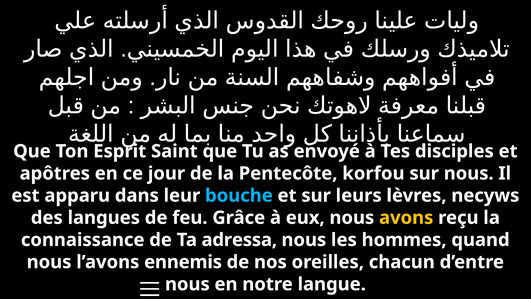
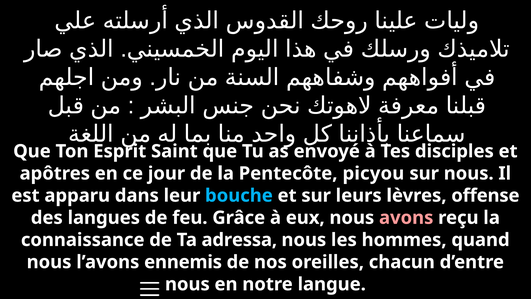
korfou: korfou -> picyou
necyws: necyws -> offense
avons colour: yellow -> pink
